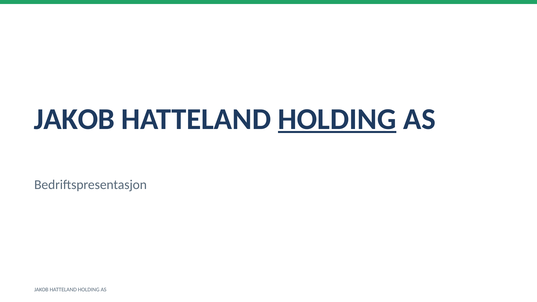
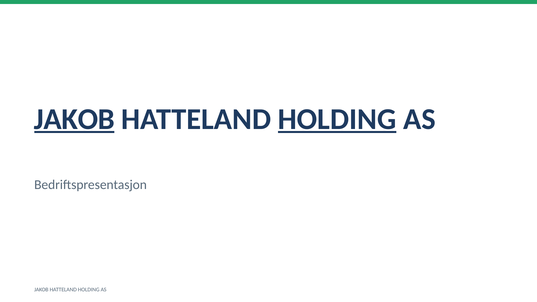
JAKOB at (74, 119) underline: none -> present
